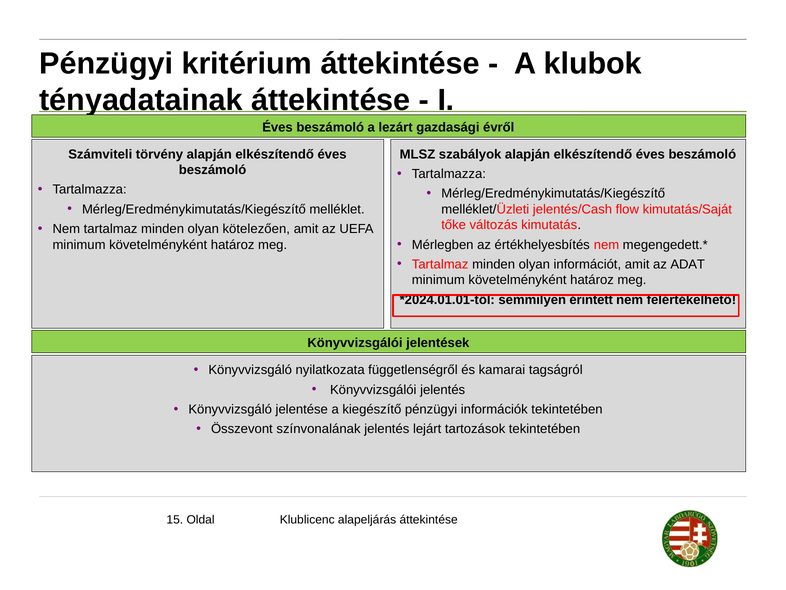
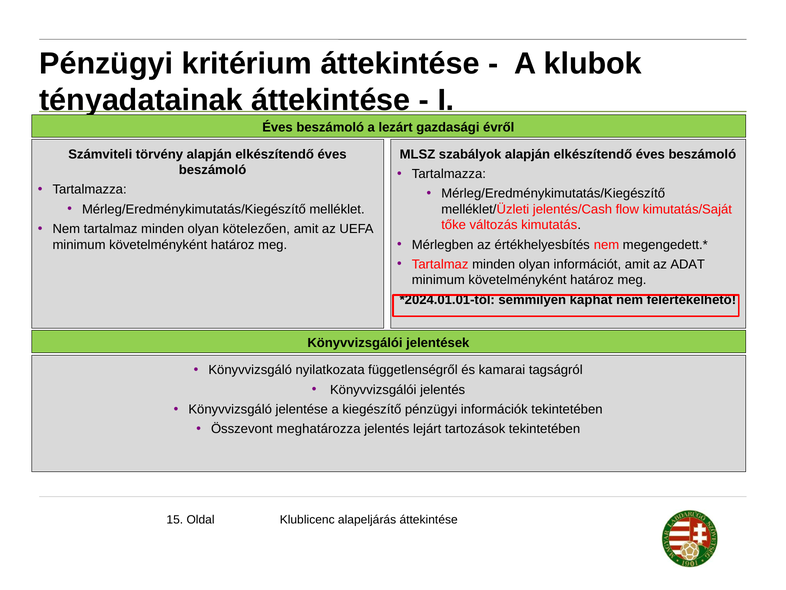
érintett: érintett -> kaphat
színvonalának: színvonalának -> meghatározza
